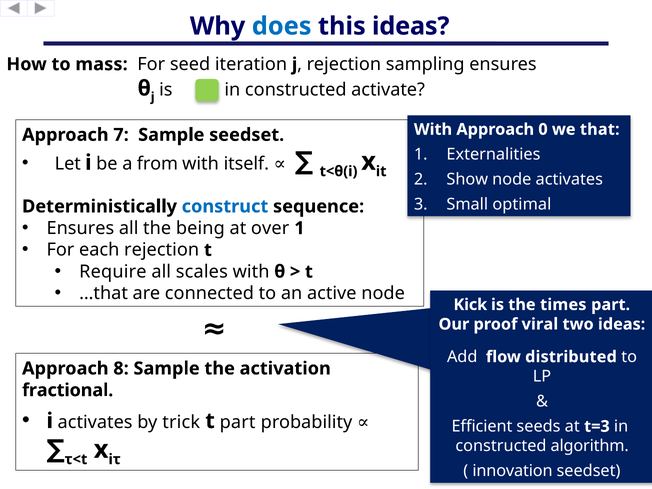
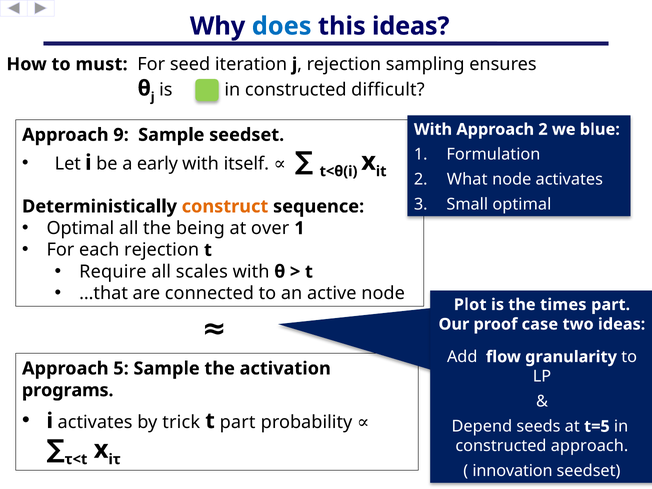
mass: mass -> must
activate: activate -> difficult
Approach 0: 0 -> 2
that: that -> blue
7: 7 -> 9
Externalities: Externalities -> Formulation
from: from -> early
Show: Show -> What
construct colour: blue -> orange
Ensures at (80, 228): Ensures -> Optimal
Kick: Kick -> Plot
viral: viral -> case
distributed: distributed -> granularity
8: 8 -> 5
fractional: fractional -> programs
Efficient: Efficient -> Depend
t=3: t=3 -> t=5
constructed algorithm: algorithm -> approach
